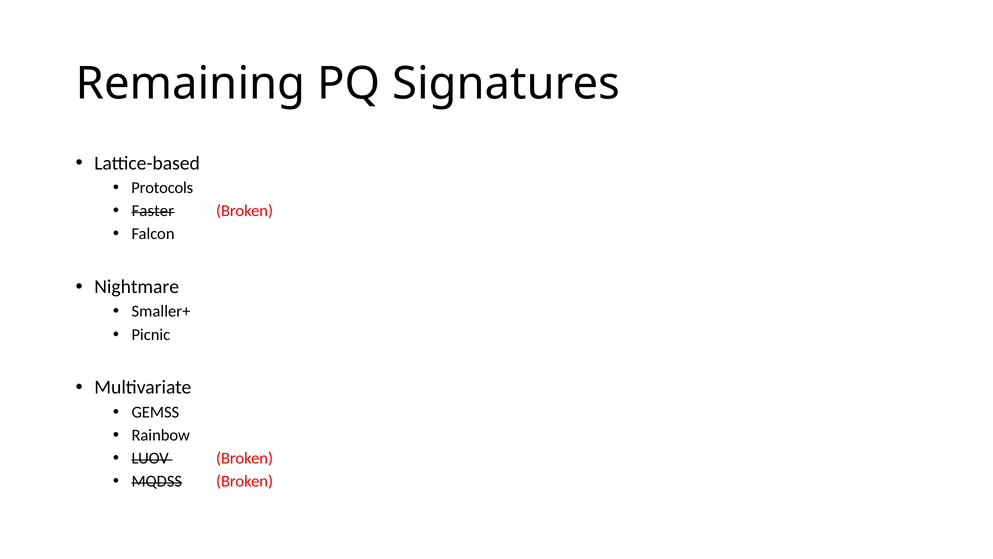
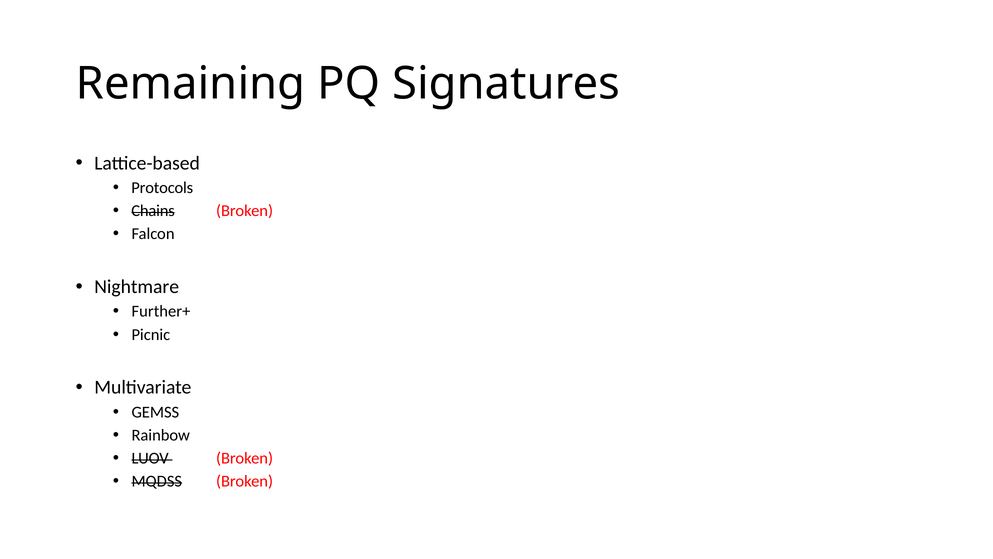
Faster: Faster -> Chains
Smaller+: Smaller+ -> Further+
